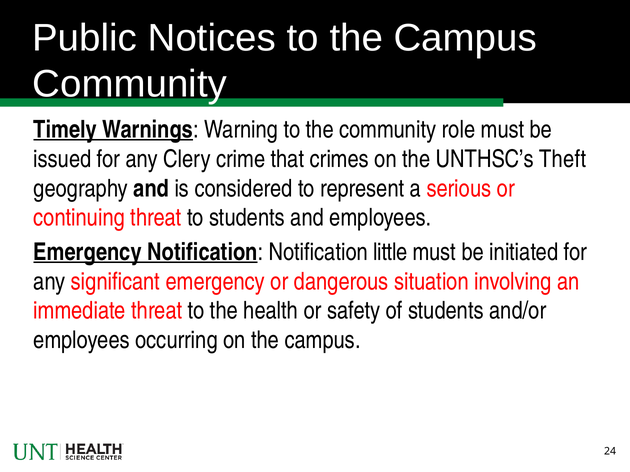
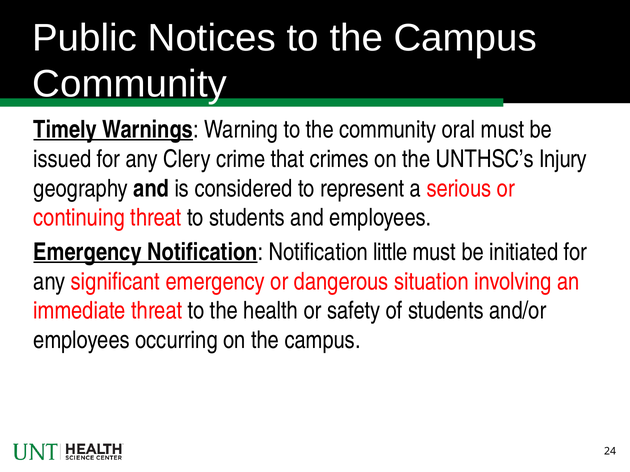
role: role -> oral
Theft: Theft -> Injury
